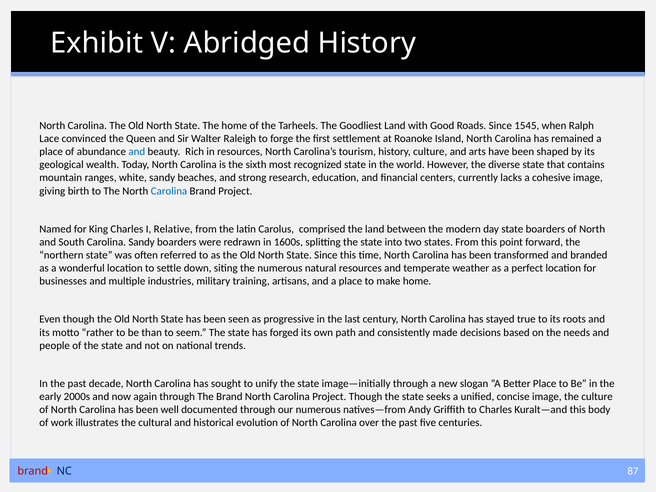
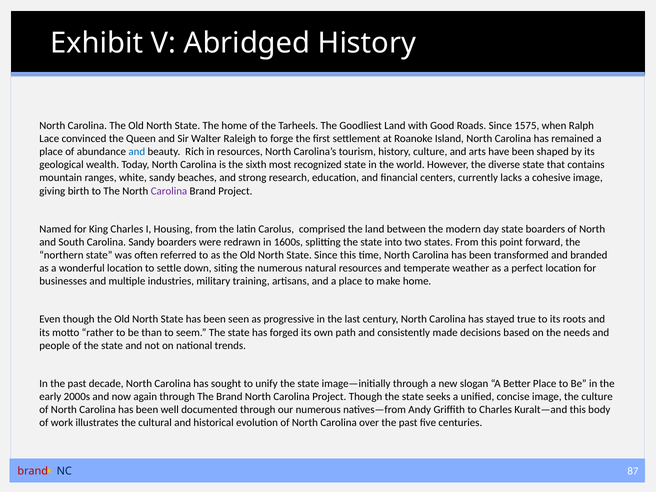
1545: 1545 -> 1575
Carolina at (169, 191) colour: blue -> purple
Relative: Relative -> Housing
